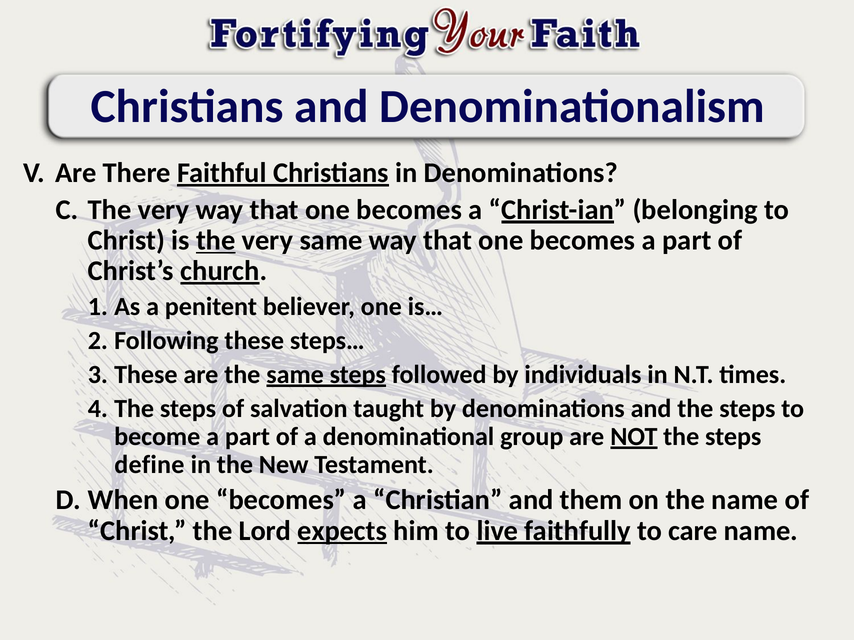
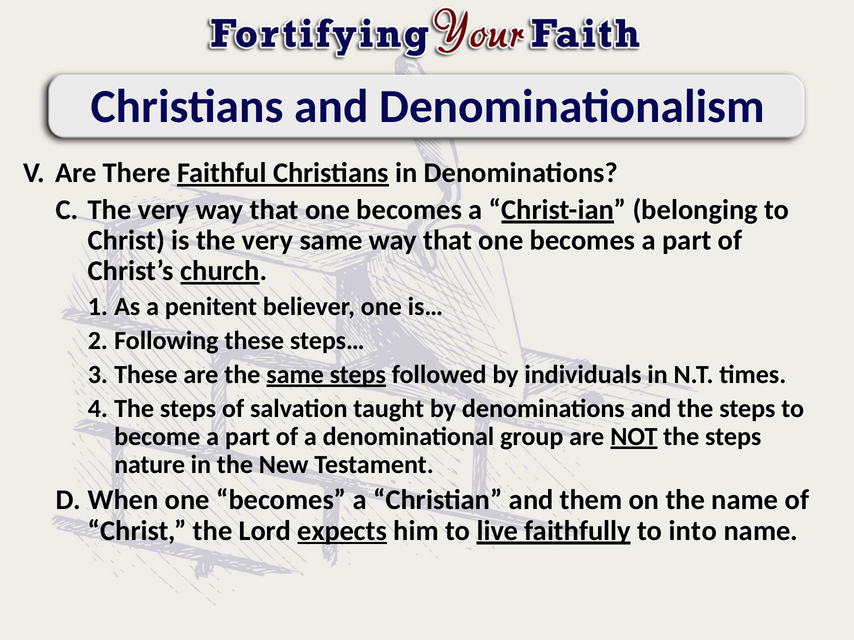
the at (216, 241) underline: present -> none
define: define -> nature
care: care -> into
